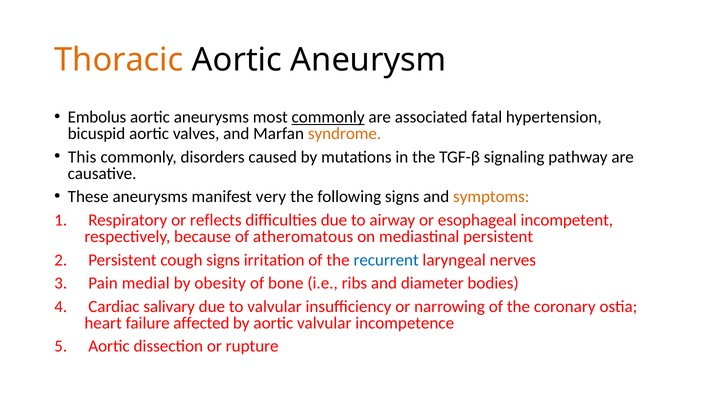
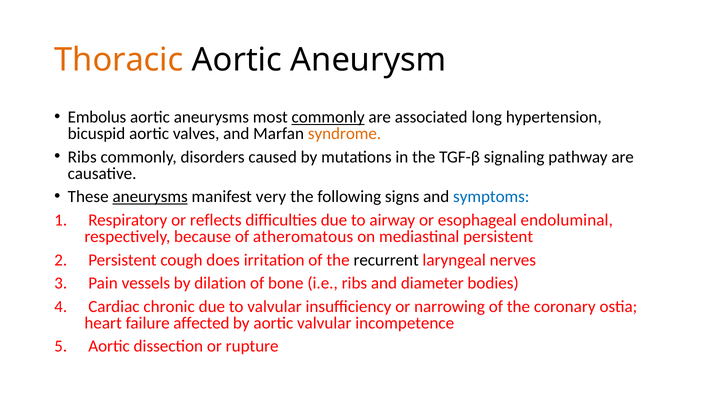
fatal: fatal -> long
This at (82, 157): This -> Ribs
aneurysms at (150, 197) underline: none -> present
symptoms colour: orange -> blue
incompetent: incompetent -> endoluminal
cough signs: signs -> does
recurrent colour: blue -> black
medial: medial -> vessels
obesity: obesity -> dilation
salivary: salivary -> chronic
